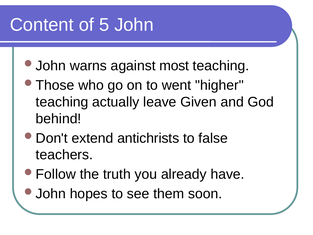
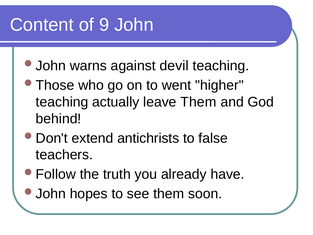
5: 5 -> 9
most: most -> devil
leave Given: Given -> Them
